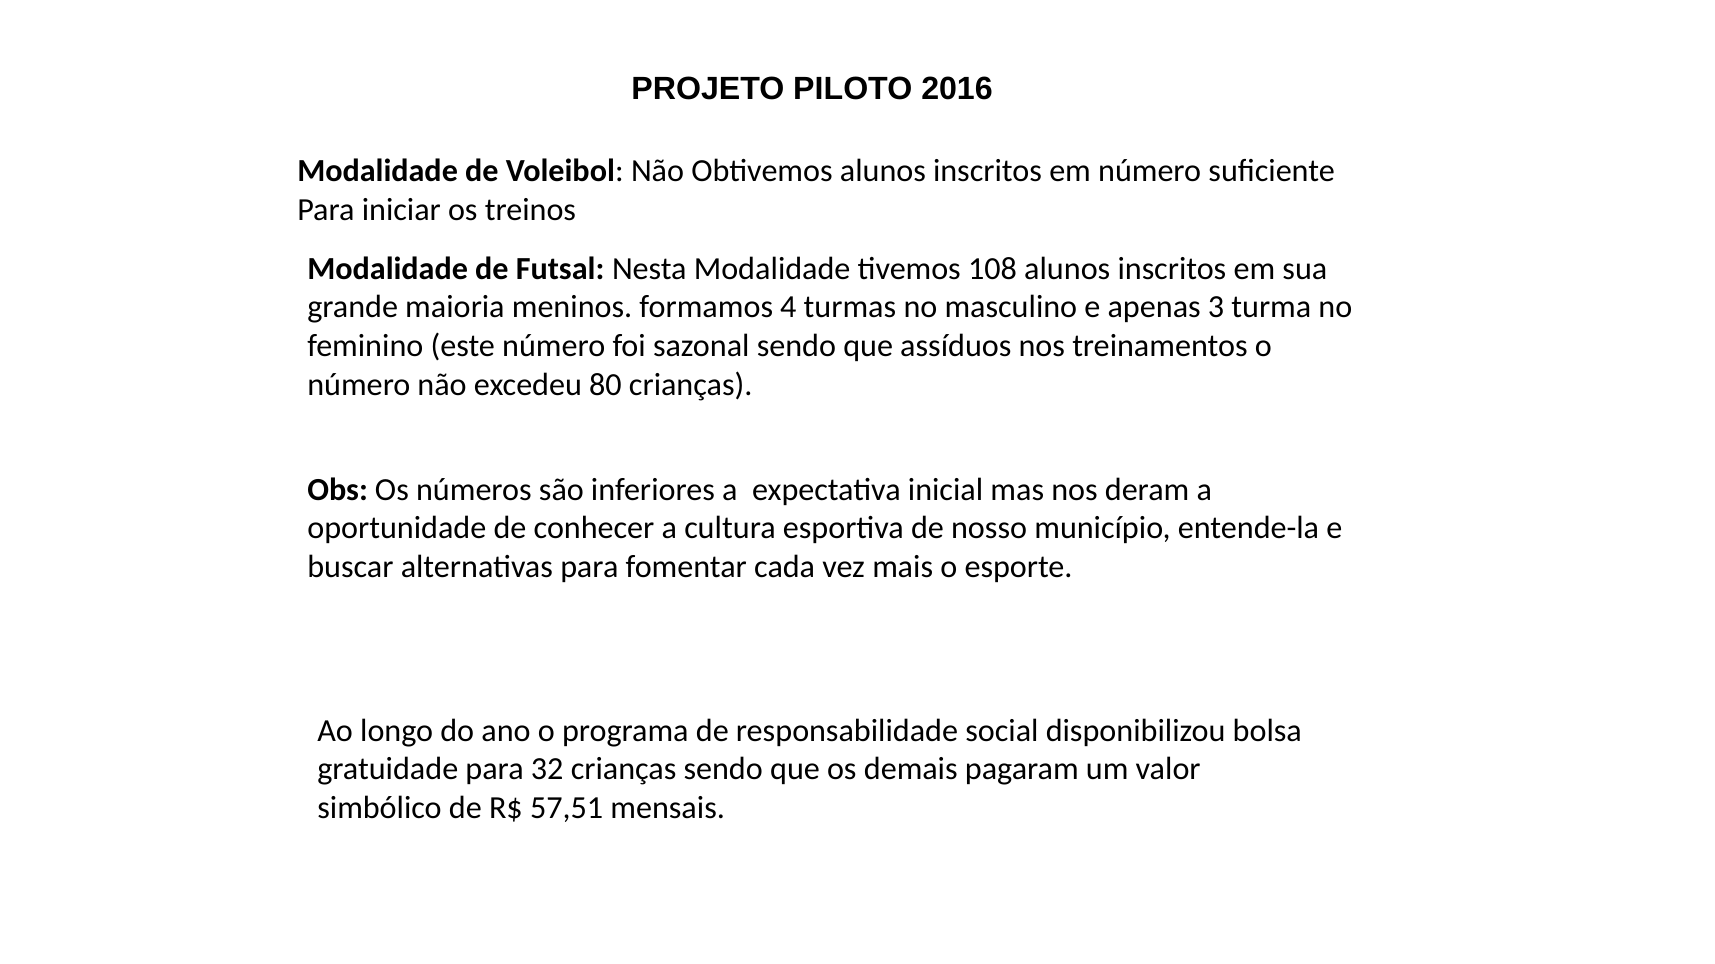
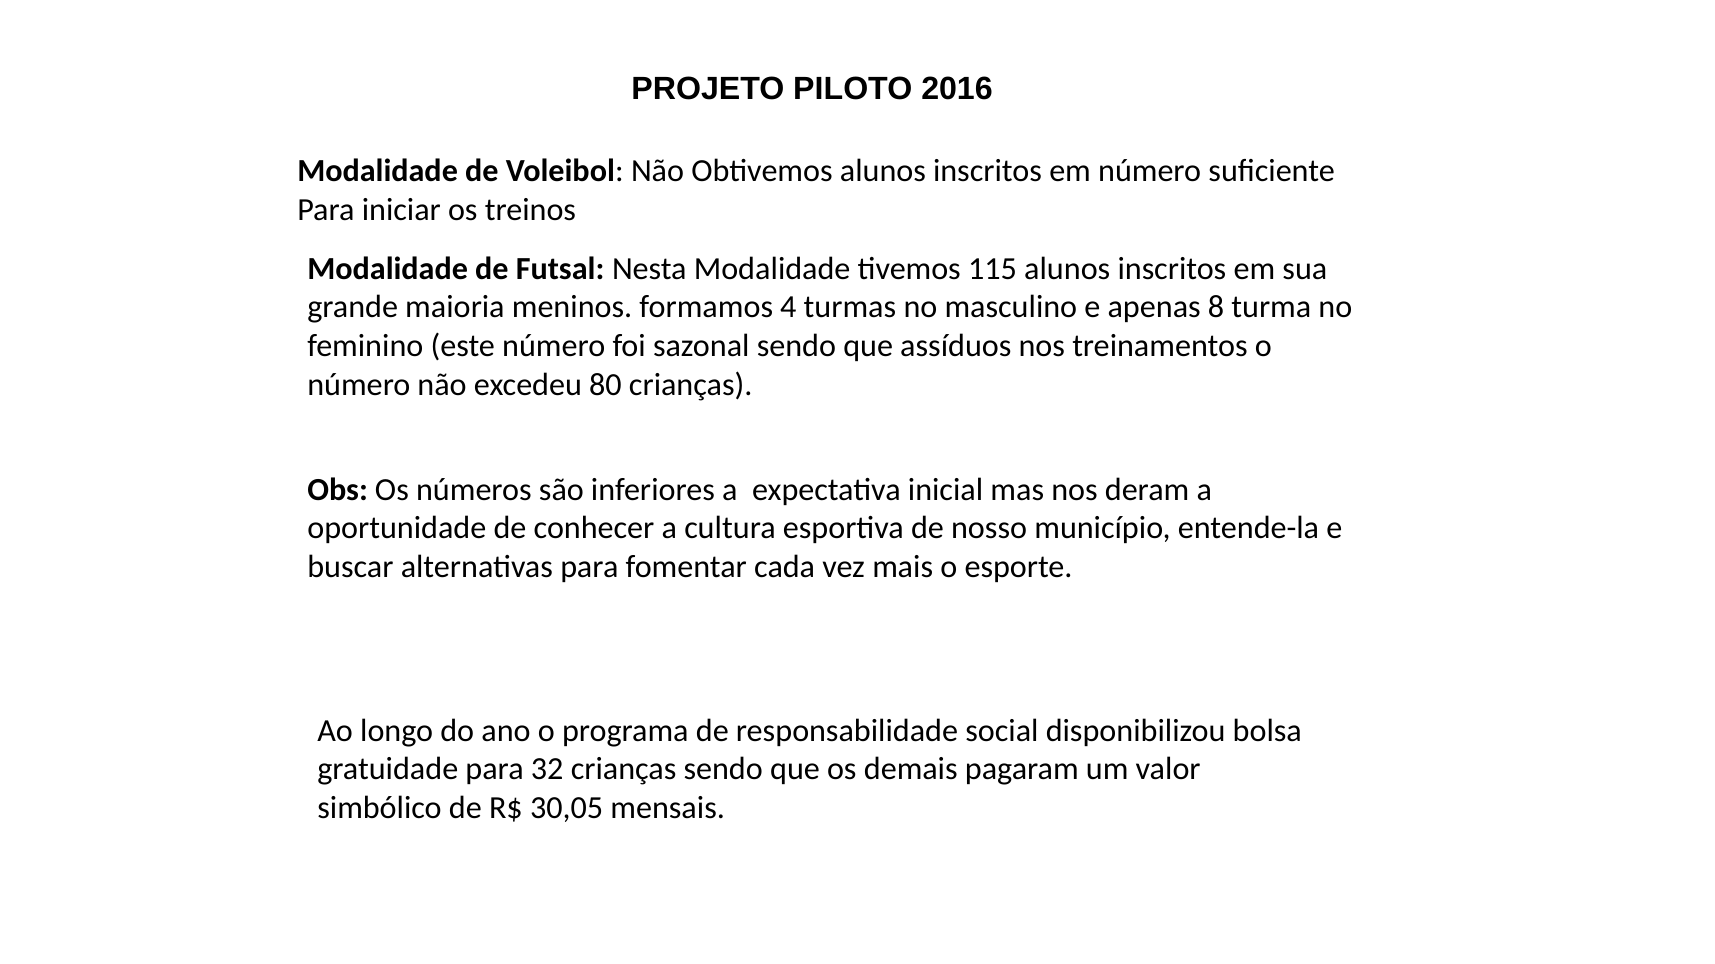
108: 108 -> 115
3: 3 -> 8
57,51: 57,51 -> 30,05
